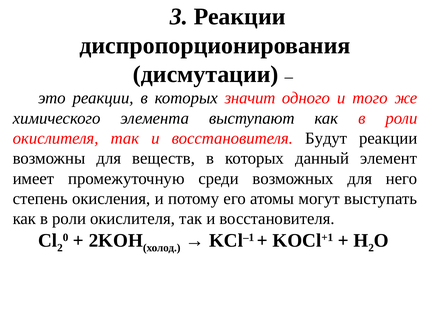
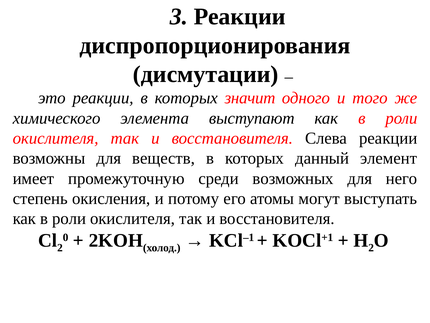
Будут: Будут -> Слева
